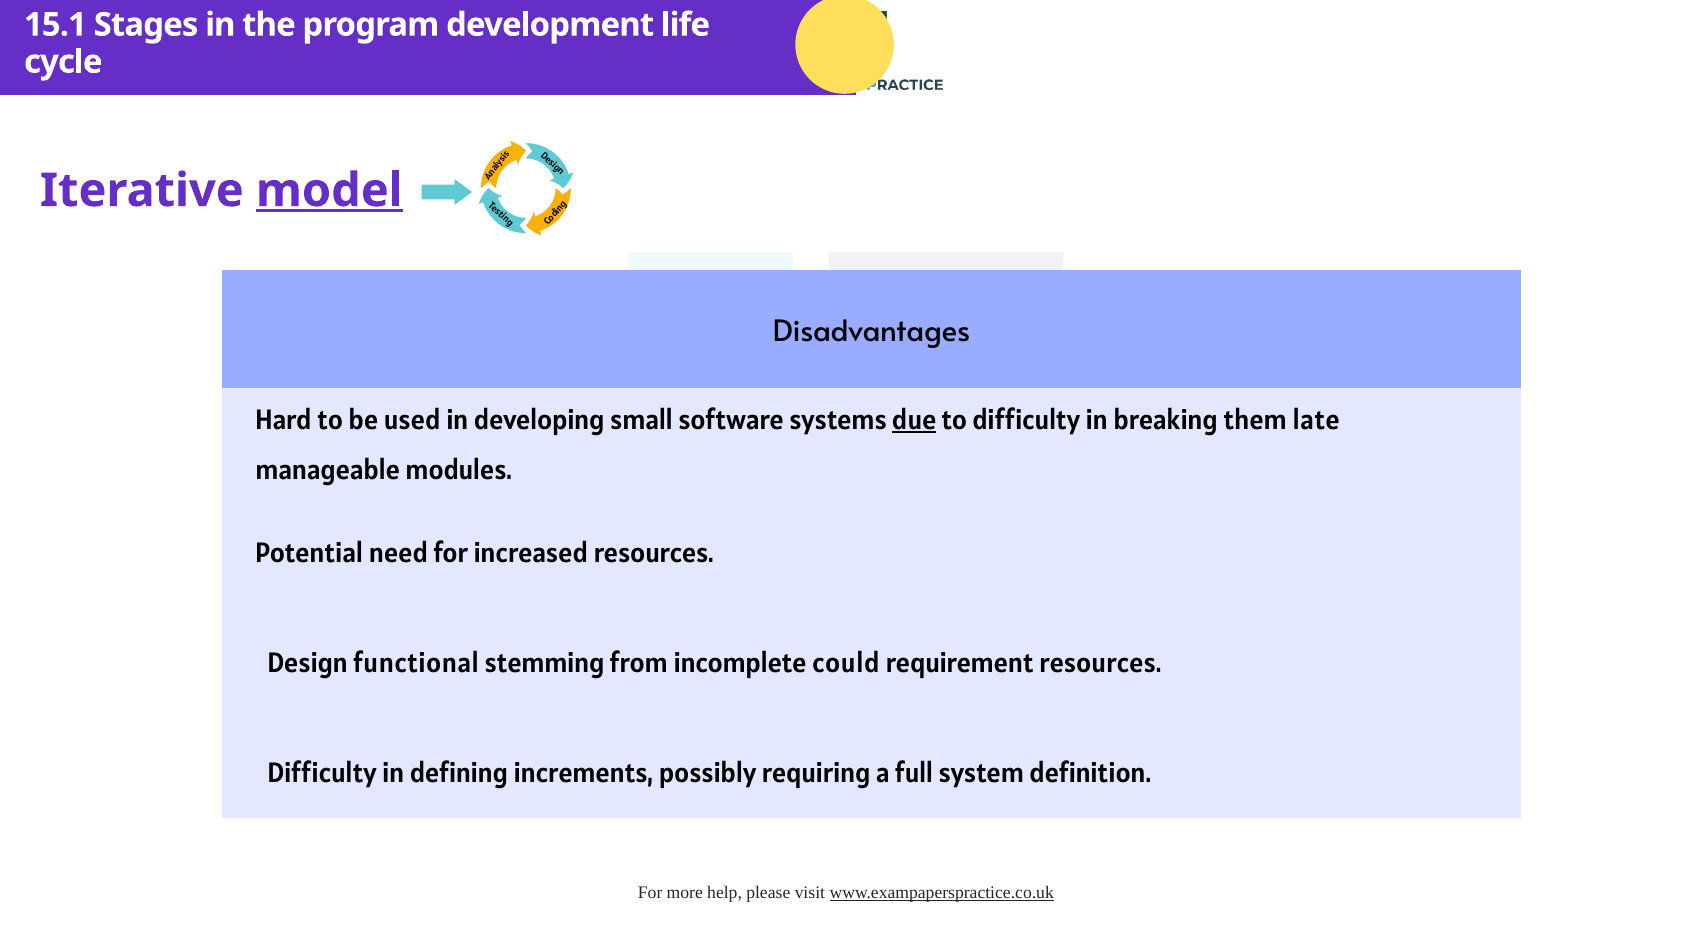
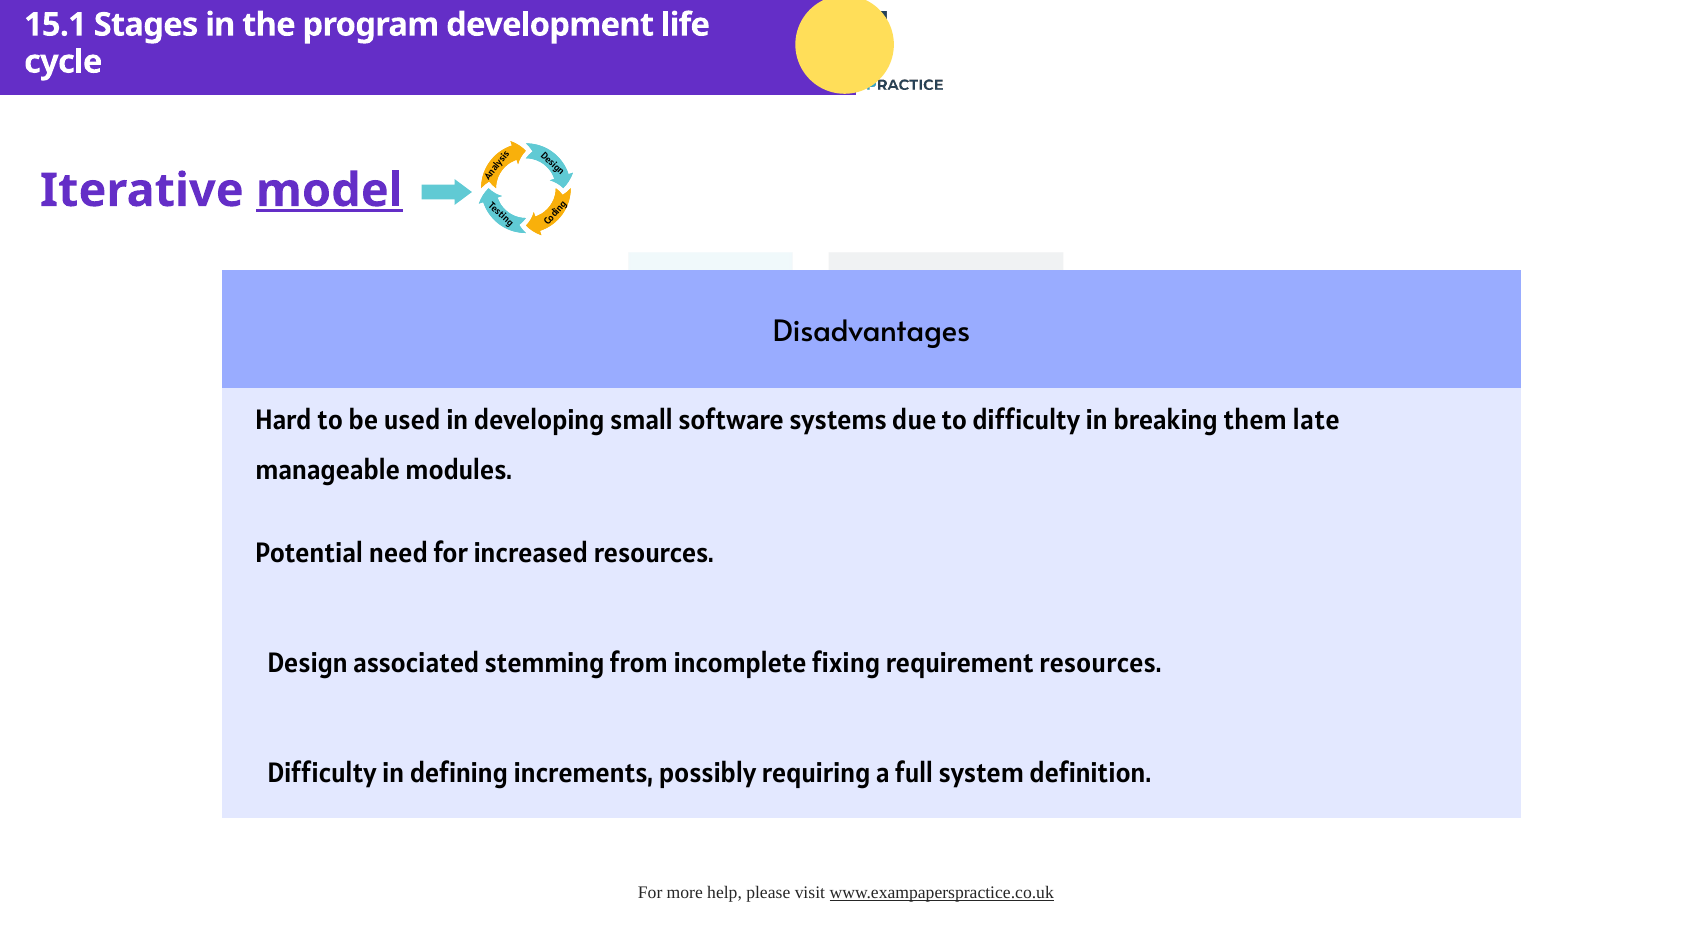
due underline: present -> none
functional: functional -> associated
could: could -> fixing
